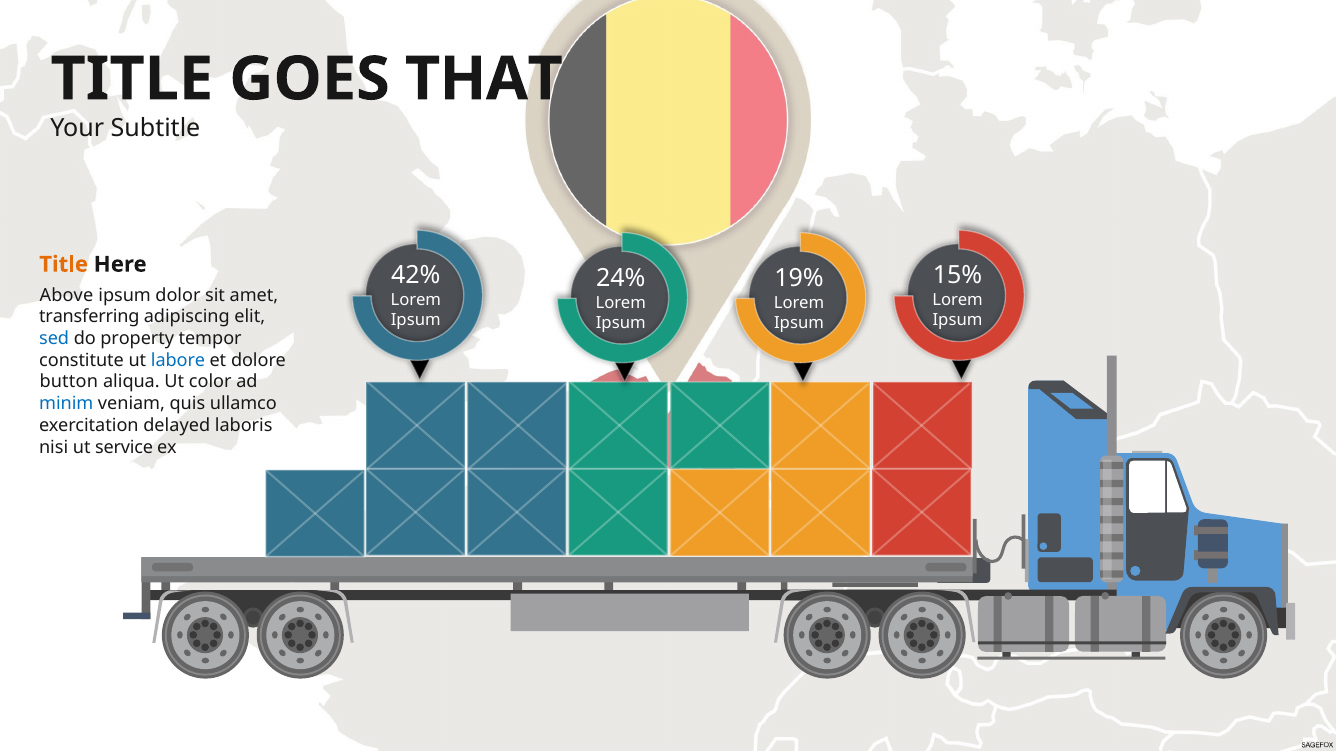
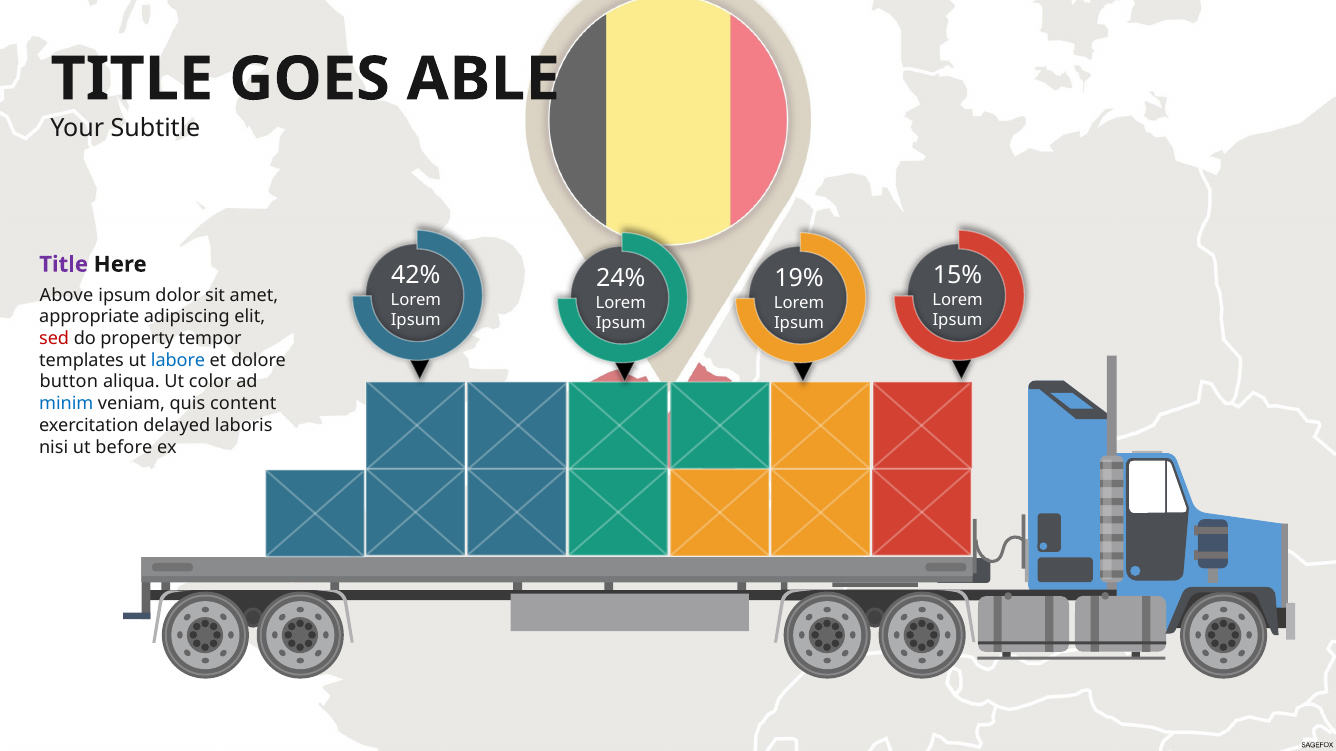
THAT: THAT -> ABLE
Title at (64, 264) colour: orange -> purple
transferring: transferring -> appropriate
sed colour: blue -> red
constitute: constitute -> templates
ullamco: ullamco -> content
service: service -> before
